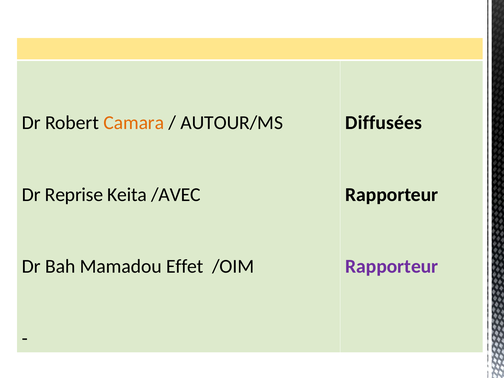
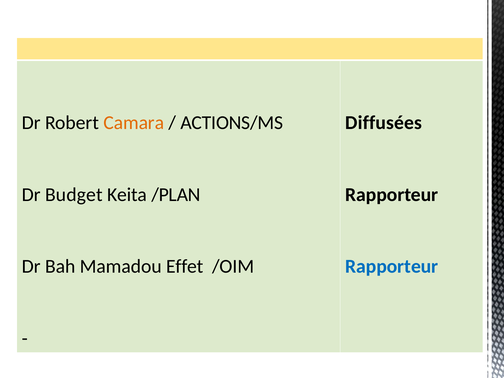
AUTOUR/MS: AUTOUR/MS -> ACTIONS/MS
Reprise: Reprise -> Budget
/AVEC: /AVEC -> /PLAN
Rapporteur at (392, 266) colour: purple -> blue
